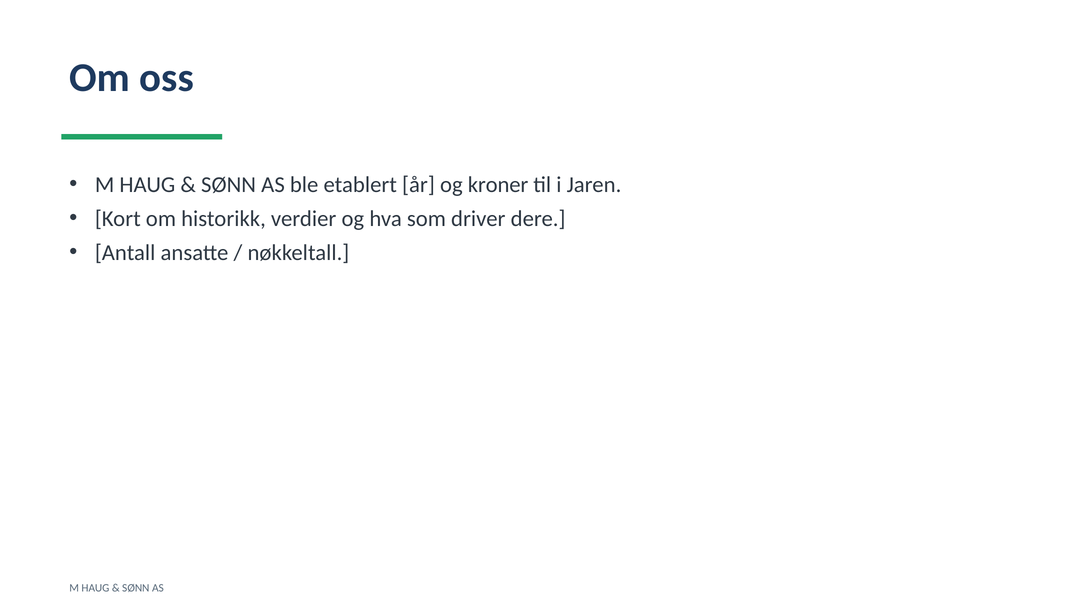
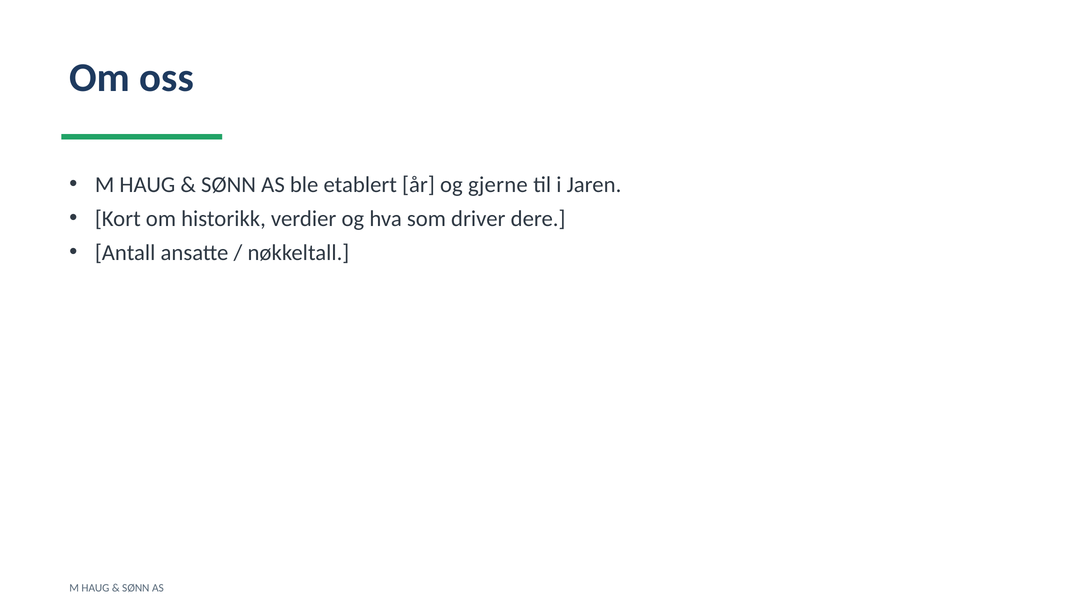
kroner: kroner -> gjerne
